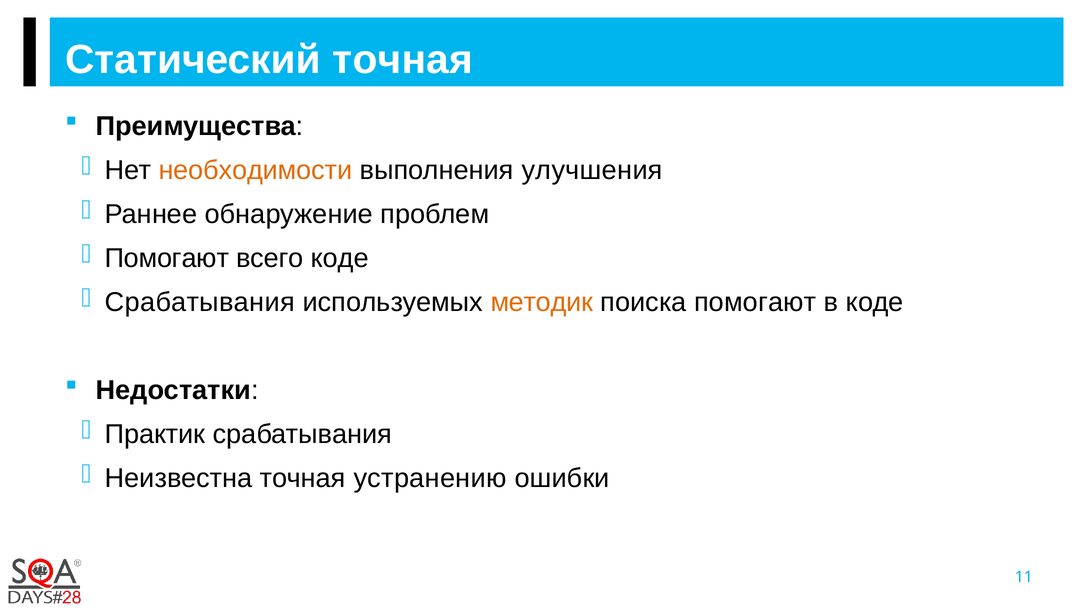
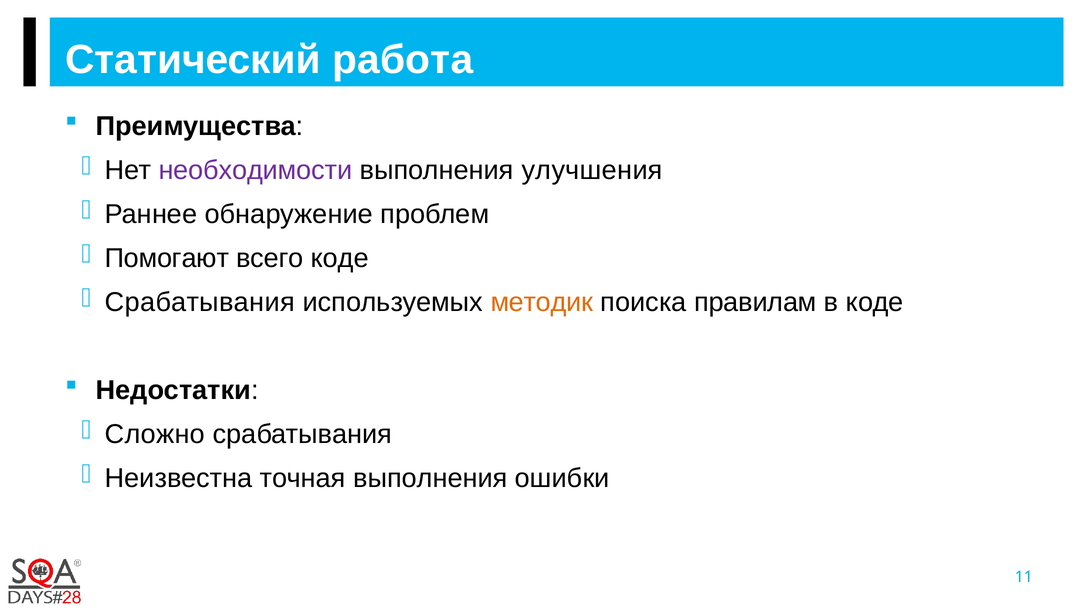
Статический точная: точная -> работа
необходимости colour: orange -> purple
поиска помогают: помогают -> правилам
Практик: Практик -> Сложно
точная устранению: устранению -> выполнения
